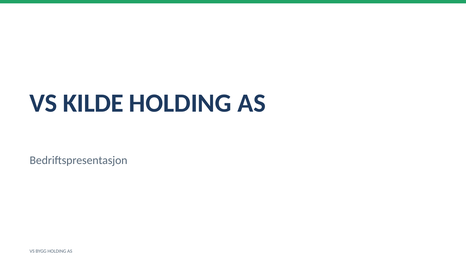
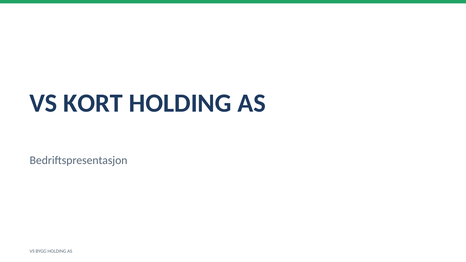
KILDE: KILDE -> KORT
